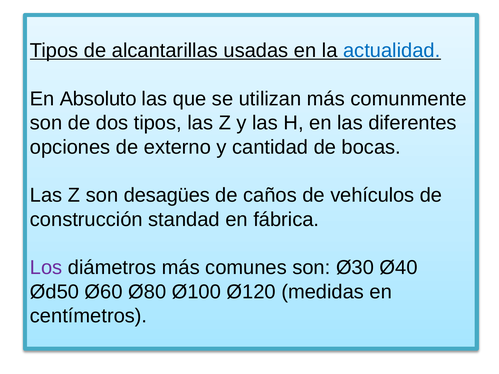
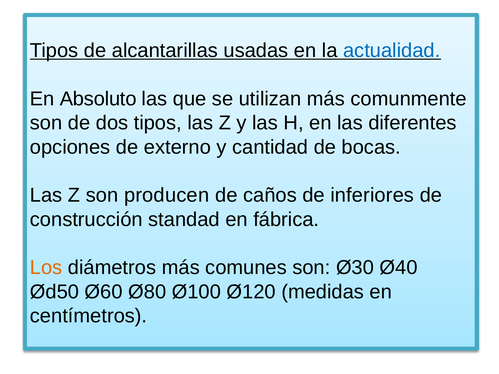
desagües: desagües -> producen
vehículos: vehículos -> inferiores
Los colour: purple -> orange
